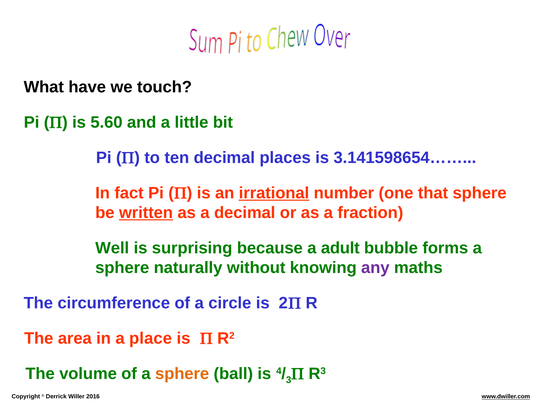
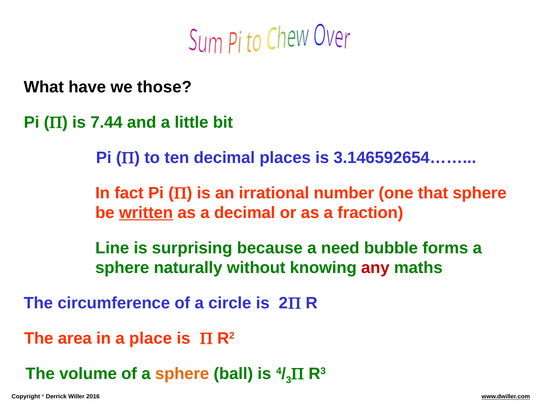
touch: touch -> those
5.60: 5.60 -> 7.44
3.141598654……: 3.141598654…… -> 3.146592654……
irrational underline: present -> none
Well: Well -> Line
adult: adult -> need
any colour: purple -> red
